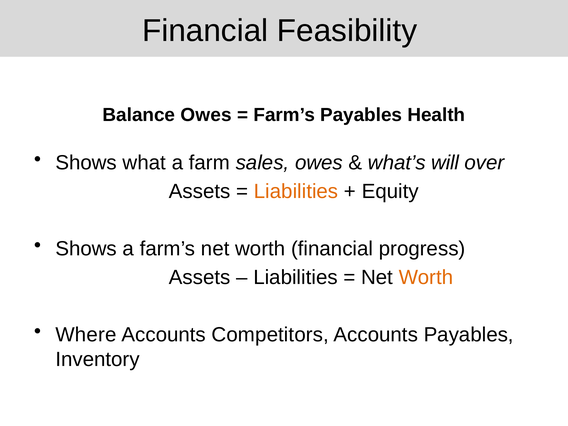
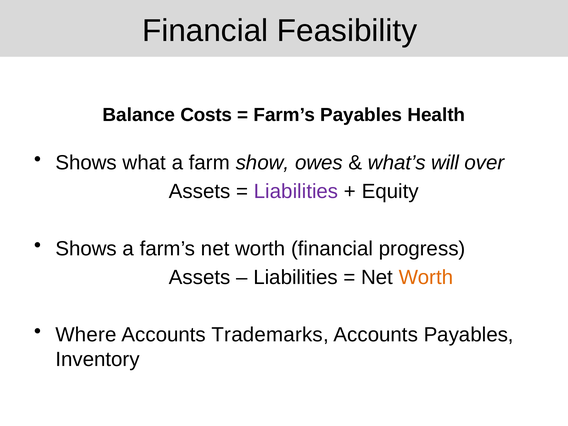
Balance Owes: Owes -> Costs
sales: sales -> show
Liabilities at (296, 191) colour: orange -> purple
Competitors: Competitors -> Trademarks
